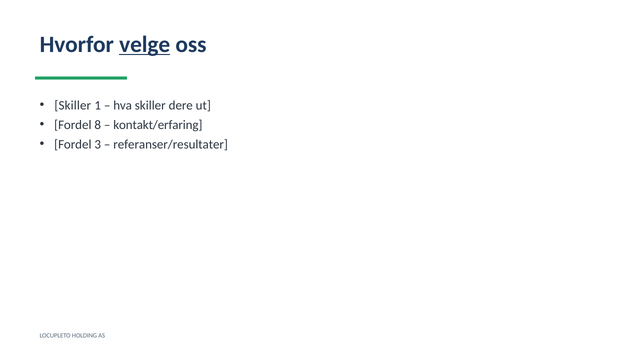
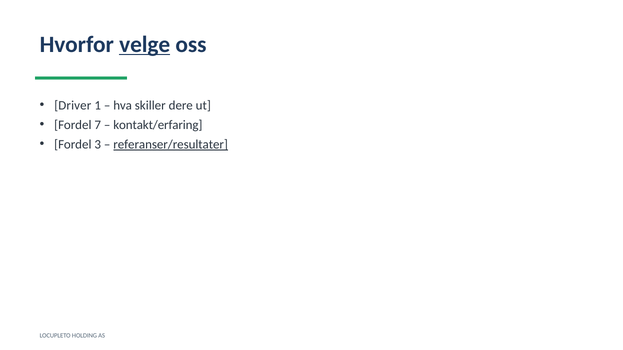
Skiller at (73, 106): Skiller -> Driver
8: 8 -> 7
referanser/resultater underline: none -> present
